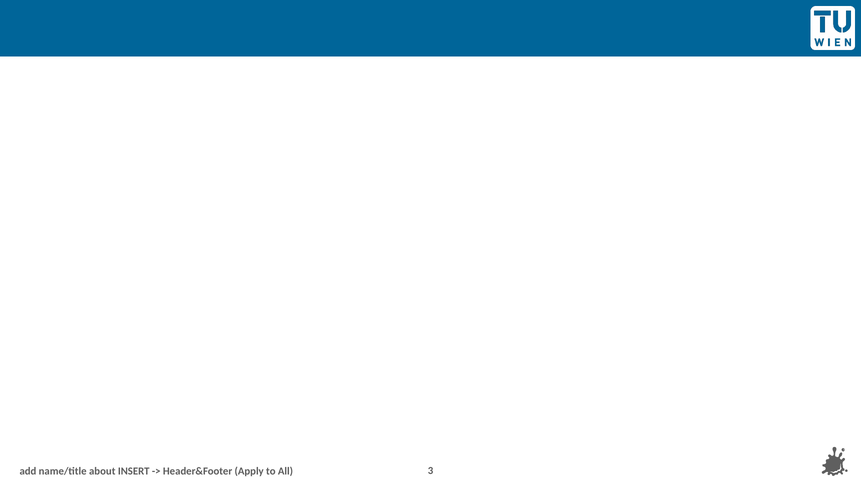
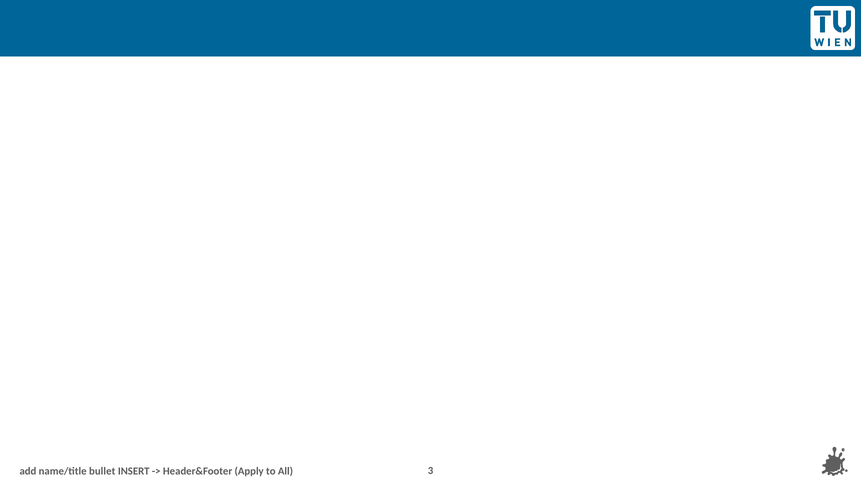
about: about -> bullet
